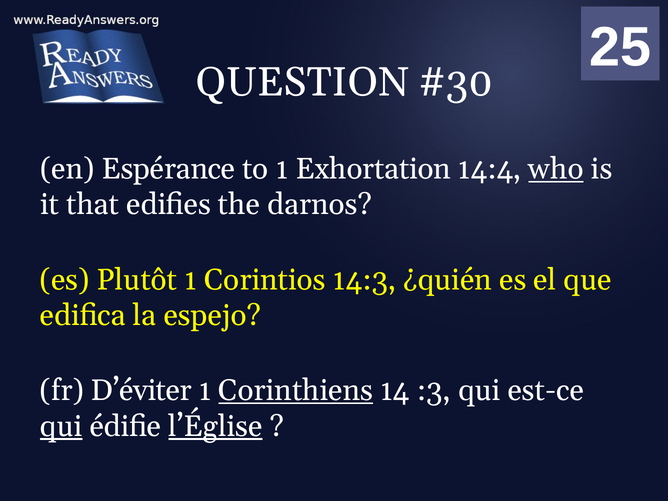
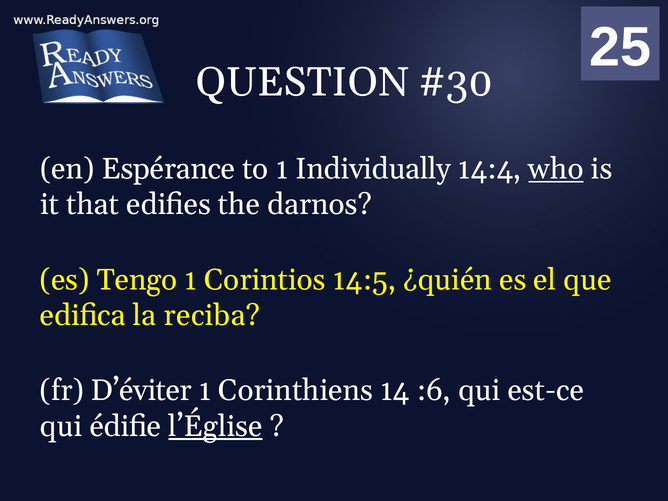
Exhortation: Exhortation -> Individually
Plutôt: Plutôt -> Tengo
14:3: 14:3 -> 14:5
espejo: espejo -> reciba
Corinthiens underline: present -> none
:3: :3 -> :6
qui at (61, 426) underline: present -> none
